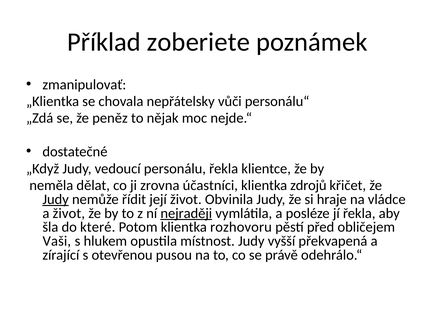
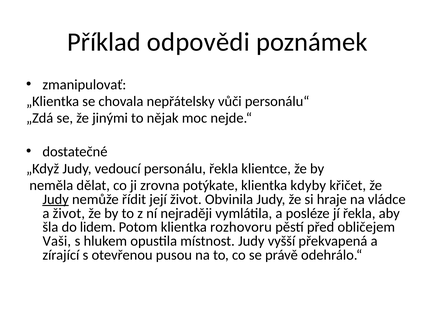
zoberiete: zoberiete -> odpovědi
peněz: peněz -> jinými
účastníci: účastníci -> potýkate
zdrojů: zdrojů -> kdyby
nejraději underline: present -> none
které: které -> lidem
